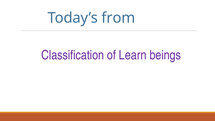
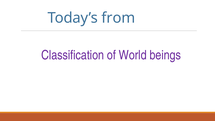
Learn: Learn -> World
